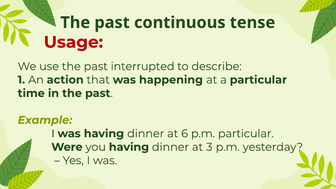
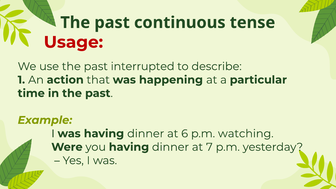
p.m particular: particular -> watching
3: 3 -> 7
